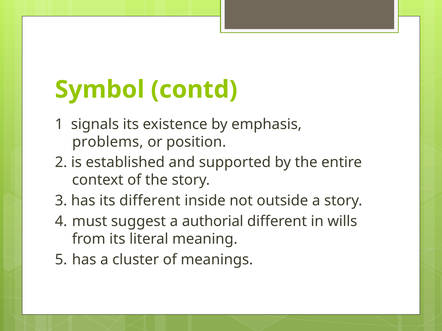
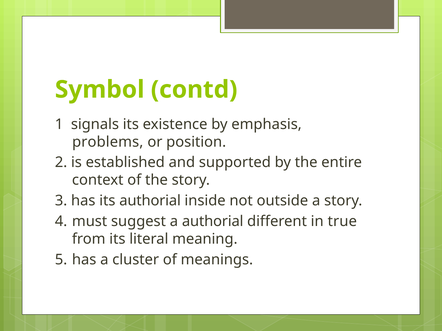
its different: different -> authorial
wills: wills -> true
